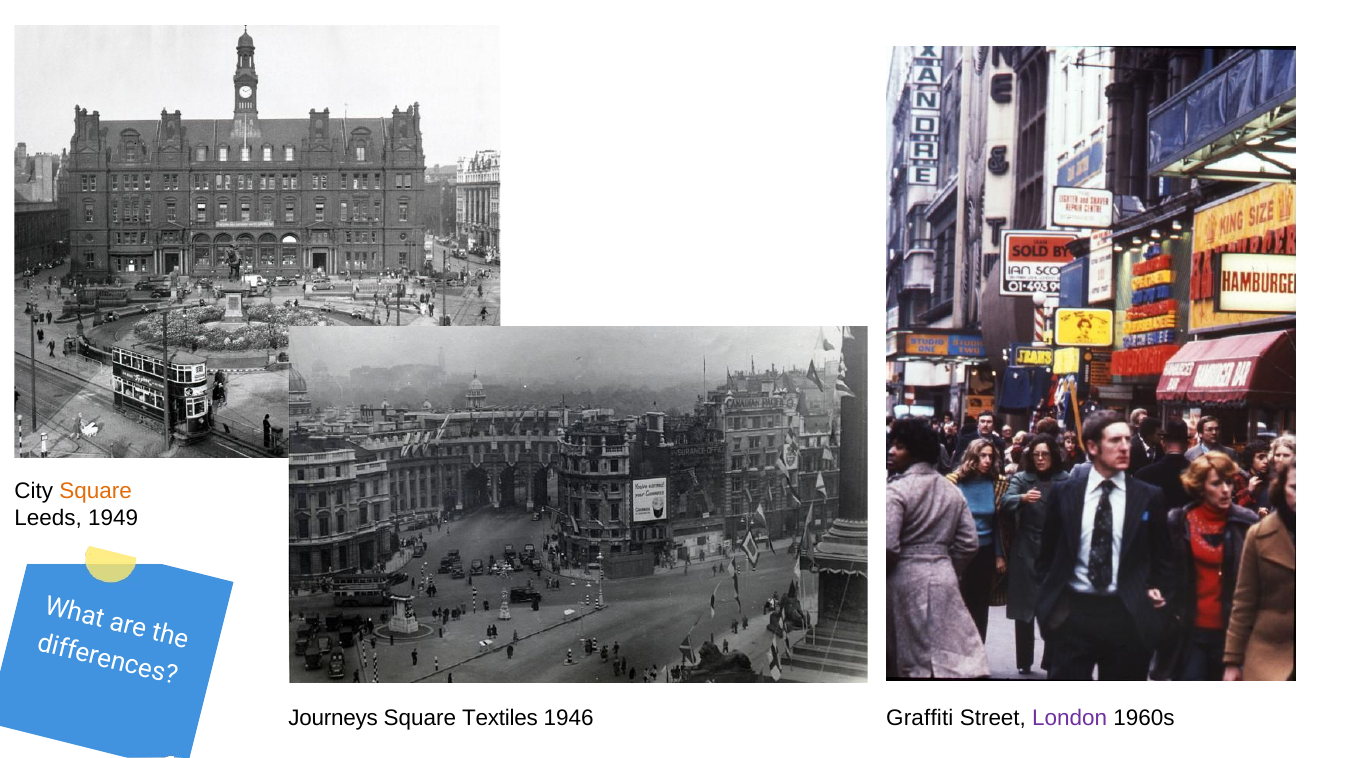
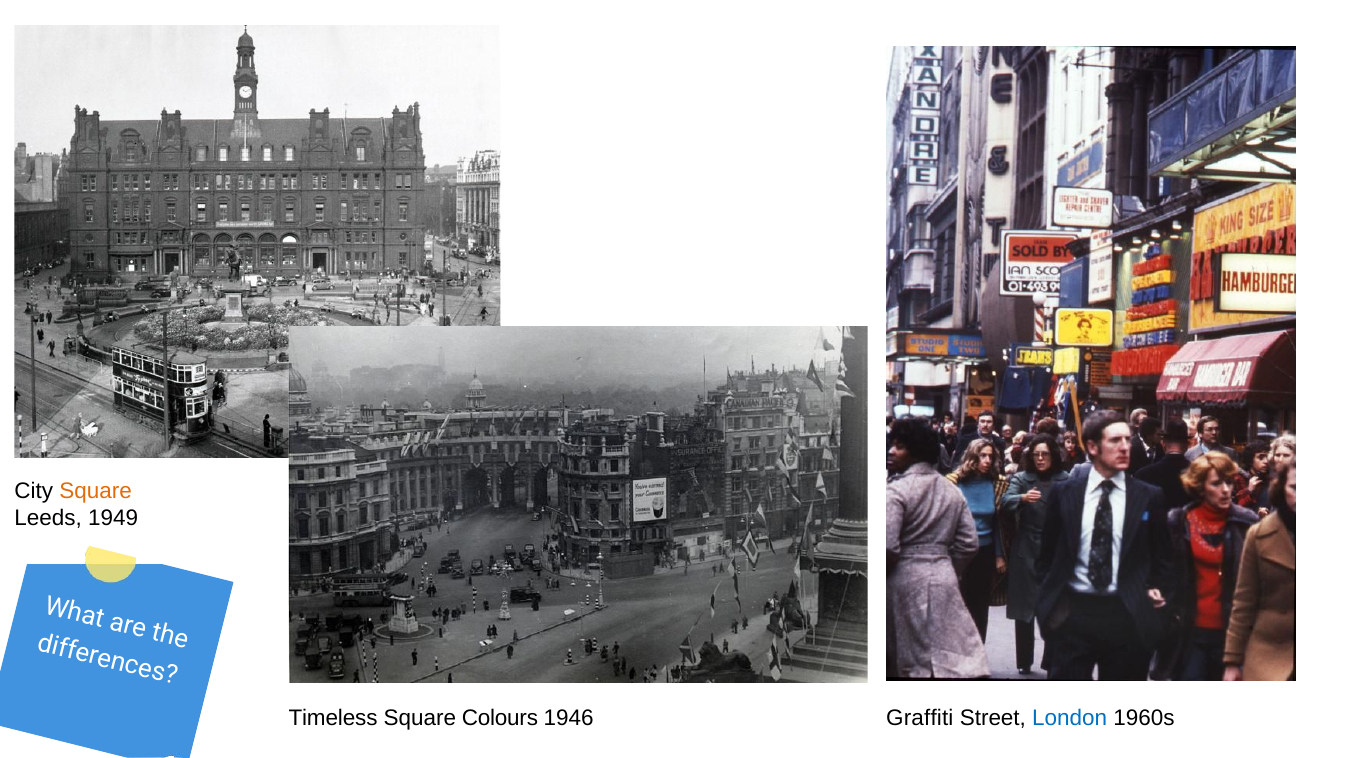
Journeys: Journeys -> Timeless
Textiles: Textiles -> Colours
London colour: purple -> blue
